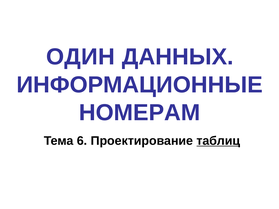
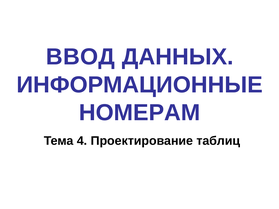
ОДИН: ОДИН -> ВВОД
6: 6 -> 4
таблиц underline: present -> none
